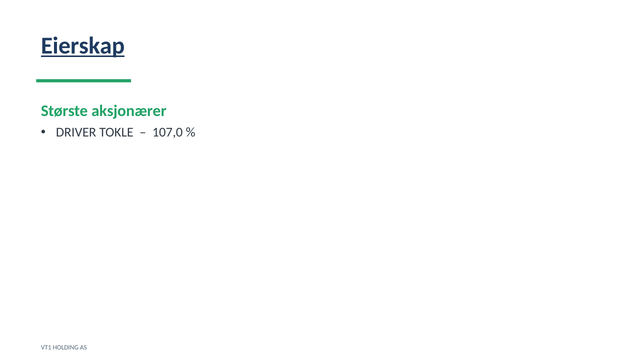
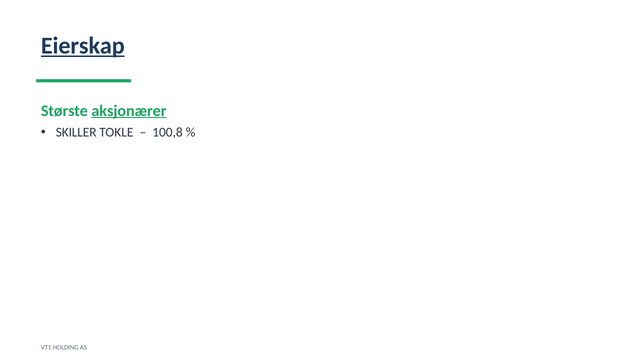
aksjonærer underline: none -> present
DRIVER: DRIVER -> SKILLER
107,0: 107,0 -> 100,8
